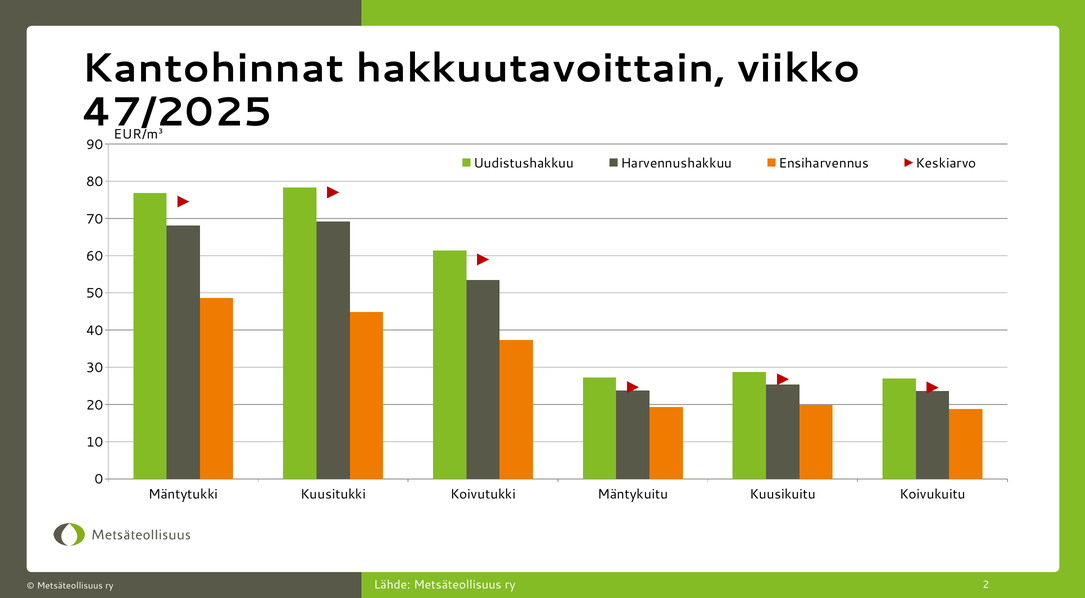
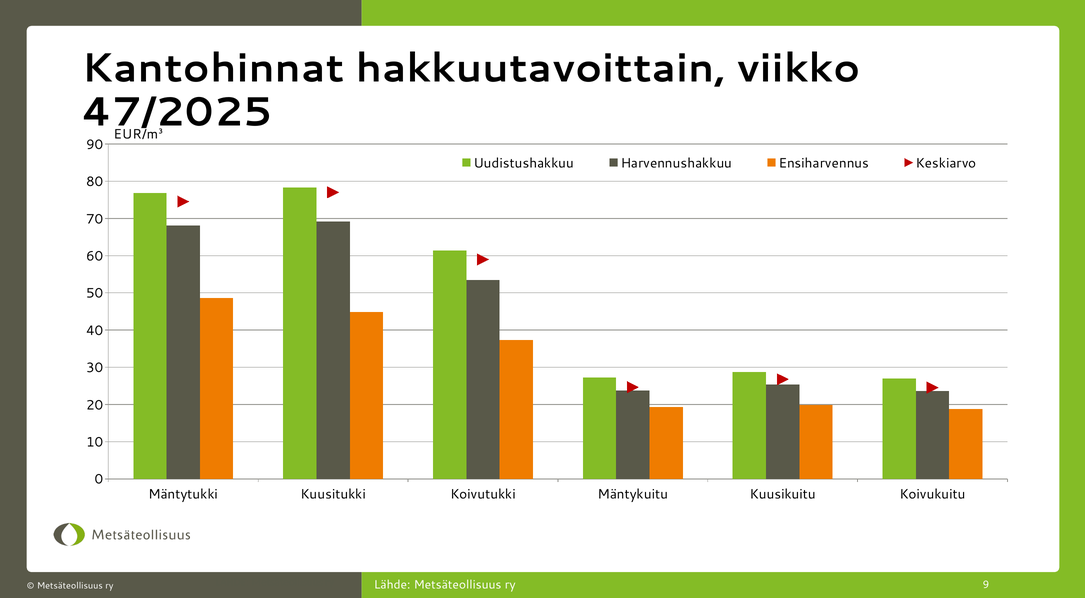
2: 2 -> 9
